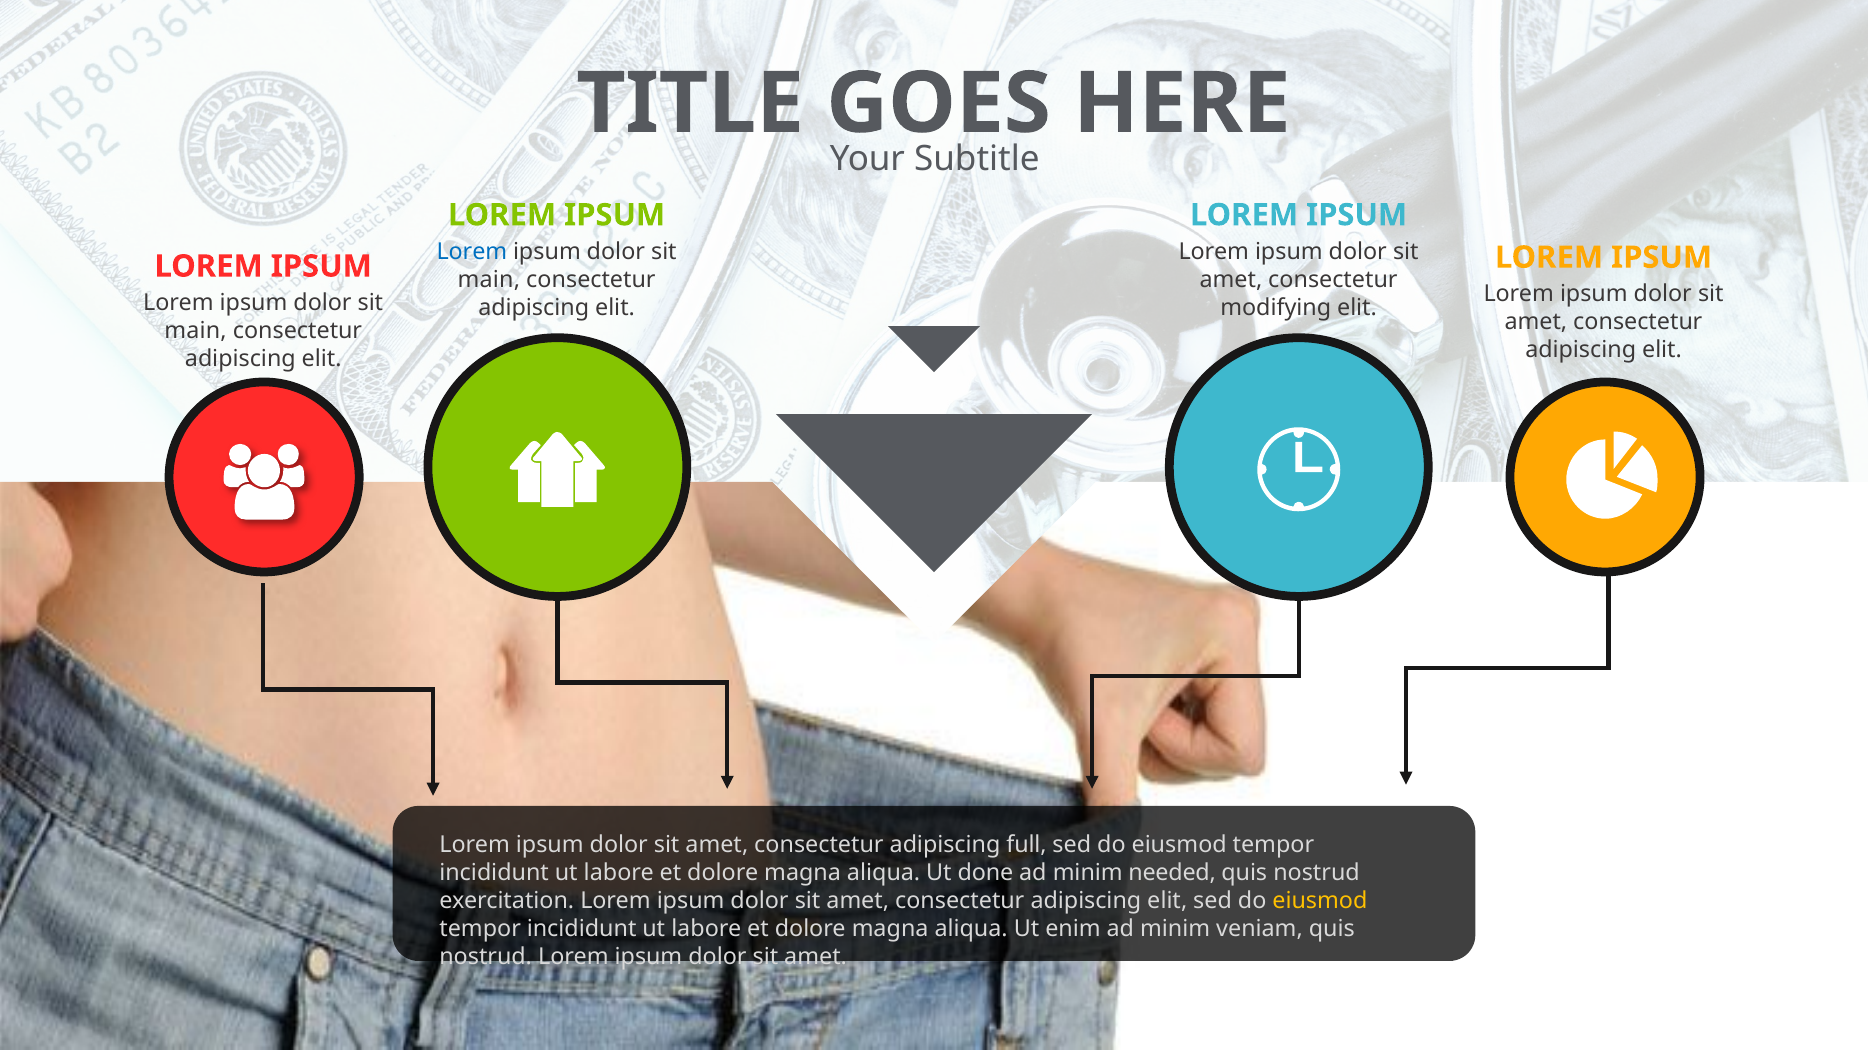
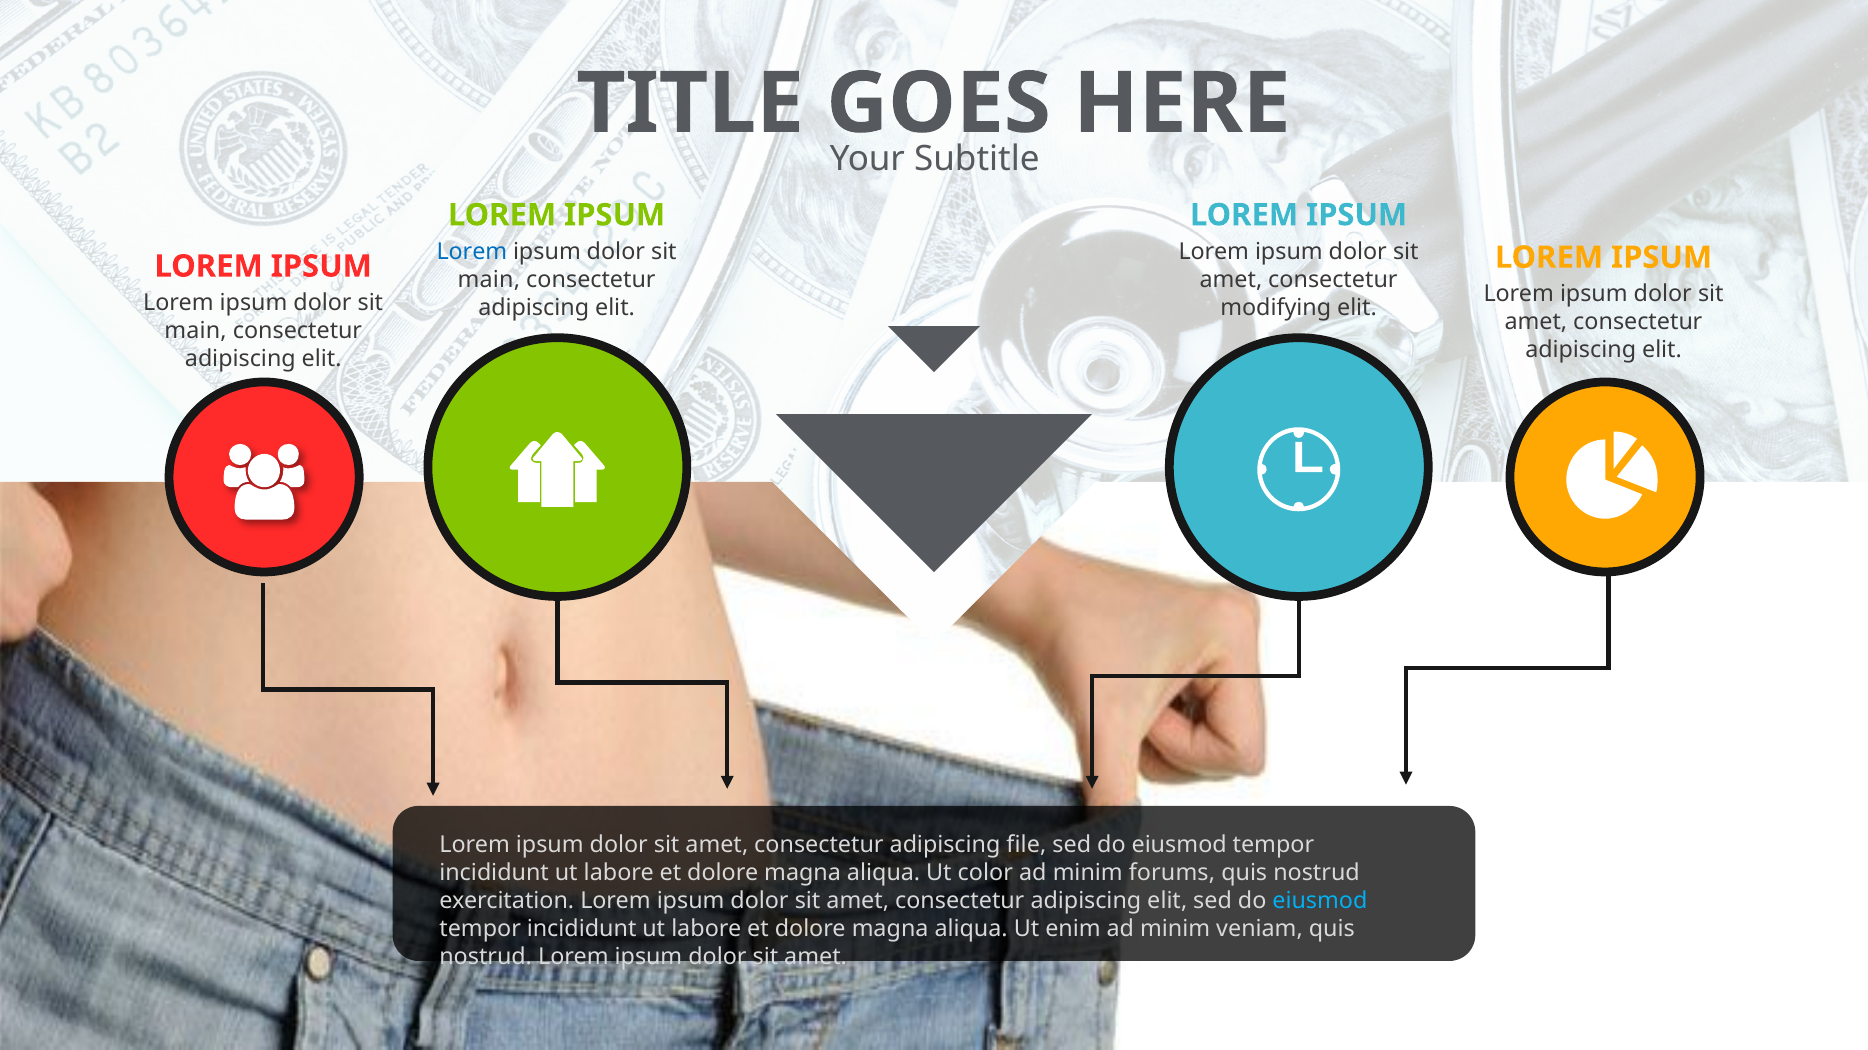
full: full -> file
done: done -> color
needed: needed -> forums
eiusmod at (1320, 901) colour: yellow -> light blue
